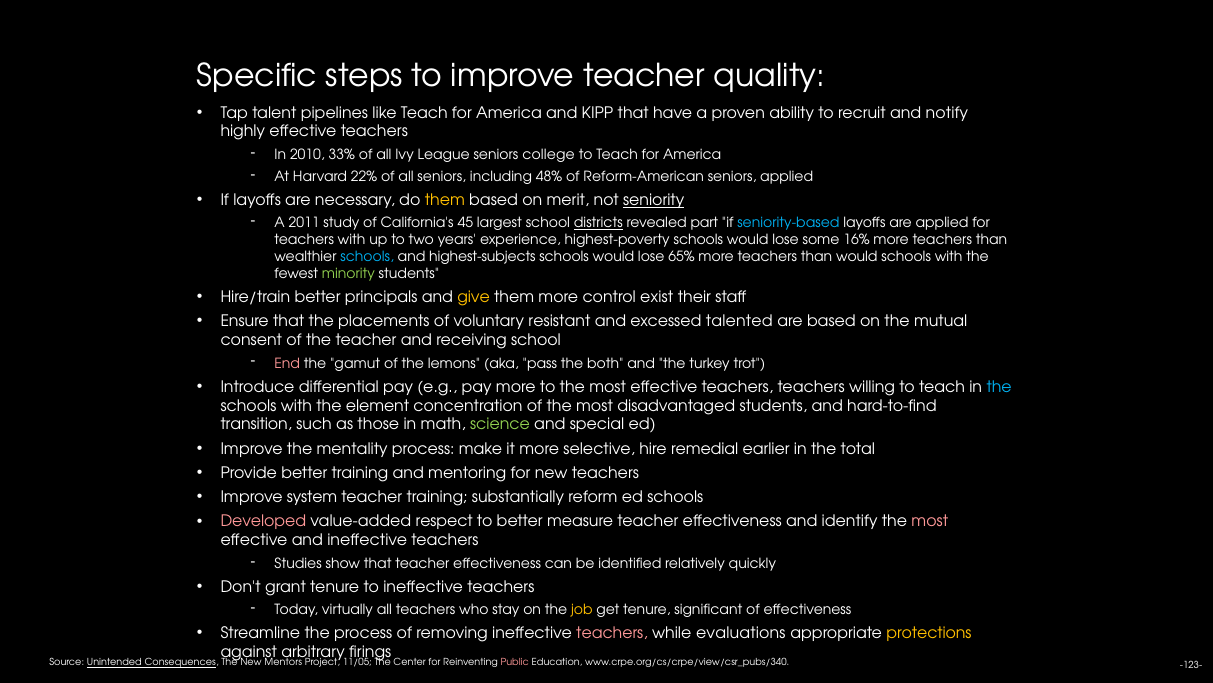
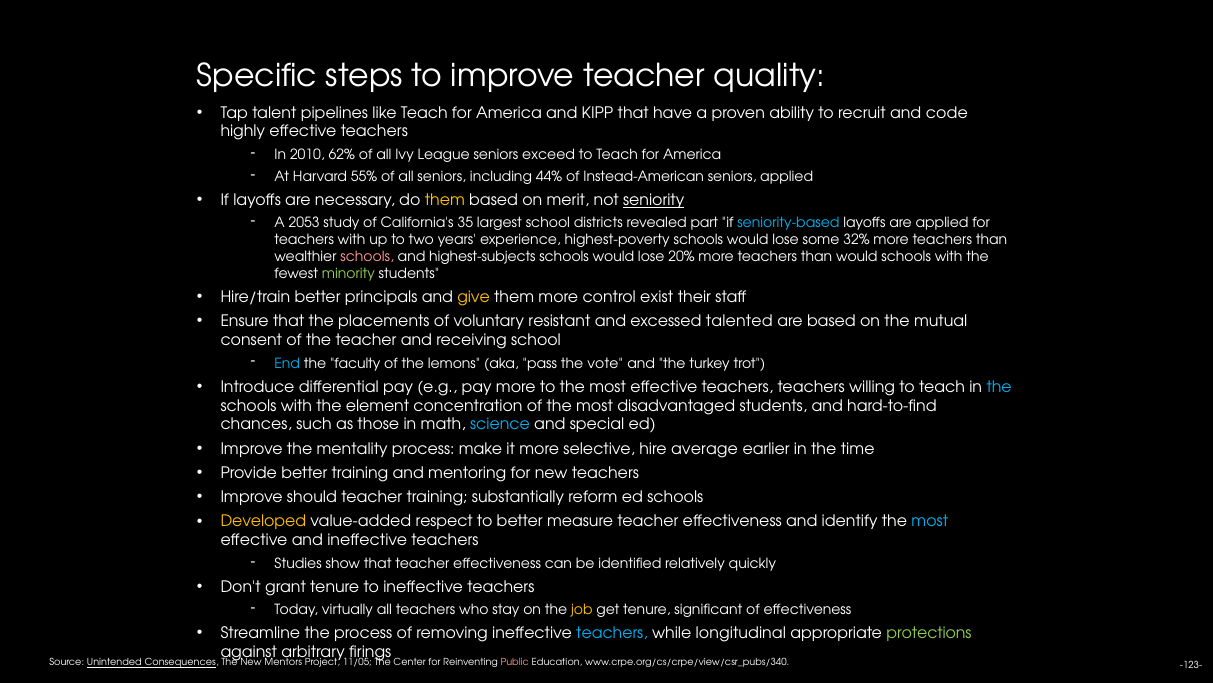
notify: notify -> code
33%: 33% -> 62%
college: college -> exceed
22%: 22% -> 55%
48%: 48% -> 44%
Reform-American: Reform-American -> Instead-American
2011: 2011 -> 2053
45: 45 -> 35
districts underline: present -> none
16%: 16% -> 32%
schools at (367, 257) colour: light blue -> pink
65%: 65% -> 20%
End colour: pink -> light blue
gamut: gamut -> faculty
both: both -> vote
transition: transition -> chances
science colour: light green -> light blue
remedial: remedial -> average
total: total -> time
system: system -> should
Developed colour: pink -> yellow
most at (930, 521) colour: pink -> light blue
teachers at (612, 633) colour: pink -> light blue
evaluations: evaluations -> longitudinal
protections colour: yellow -> light green
